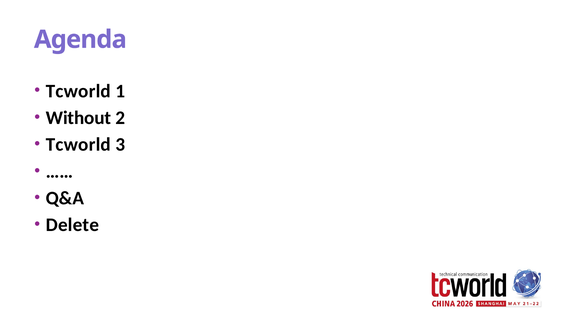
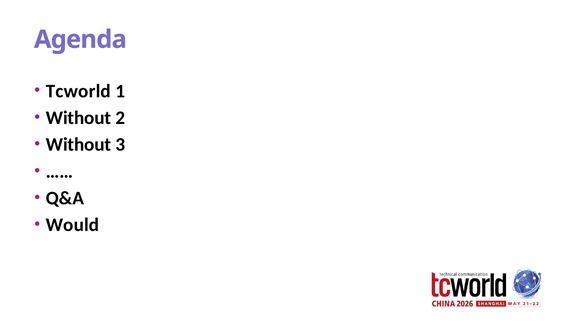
Tcworld at (78, 144): Tcworld -> Without
Delete: Delete -> Would
